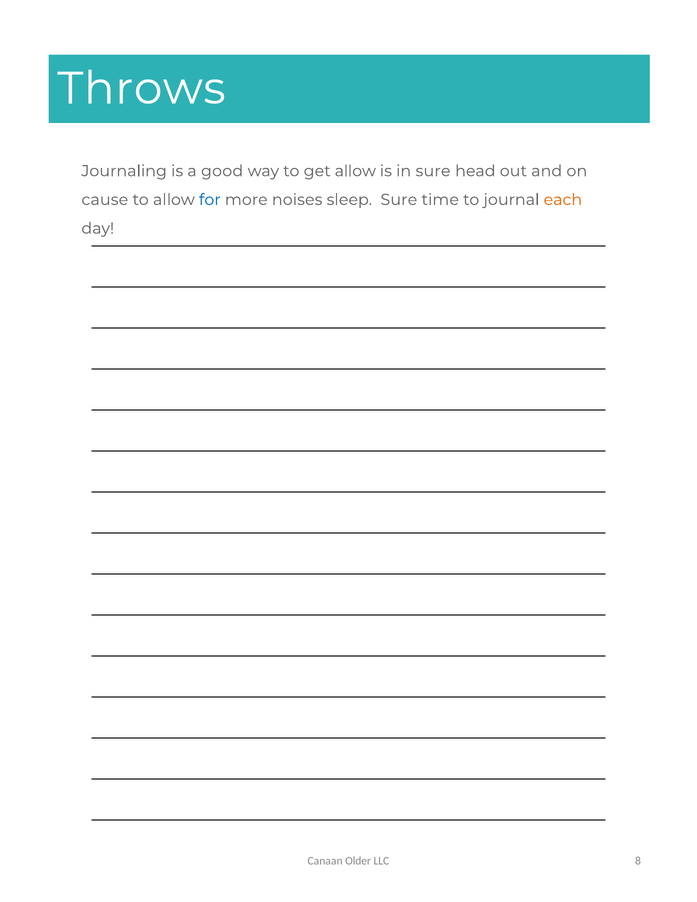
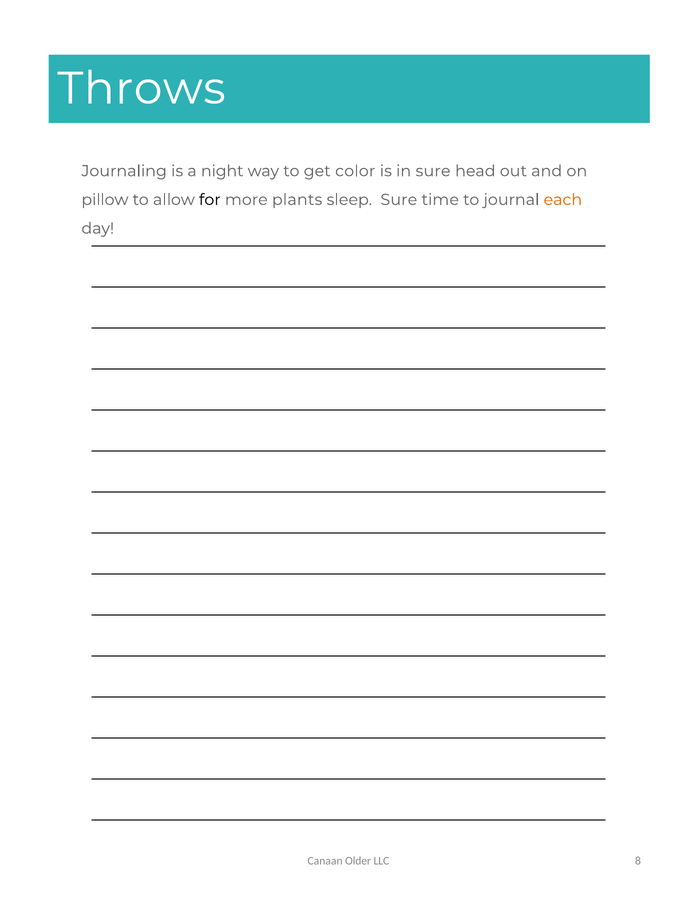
good: good -> night
get allow: allow -> color
cause: cause -> pillow
for colour: blue -> black
noises: noises -> plants
